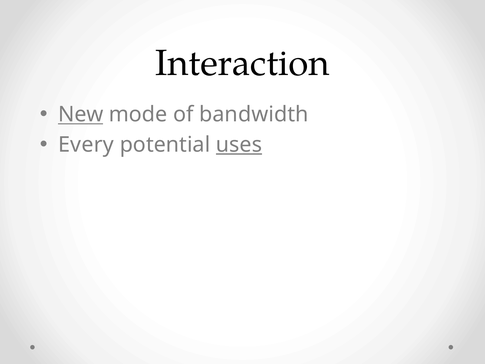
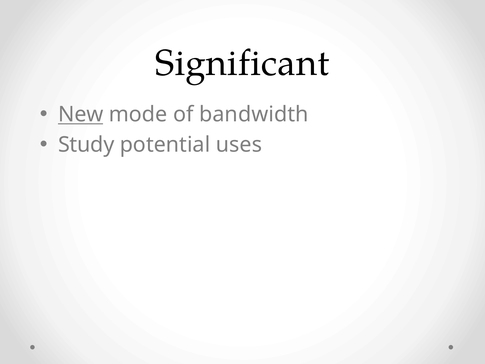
Interaction: Interaction -> Significant
Every: Every -> Study
uses underline: present -> none
